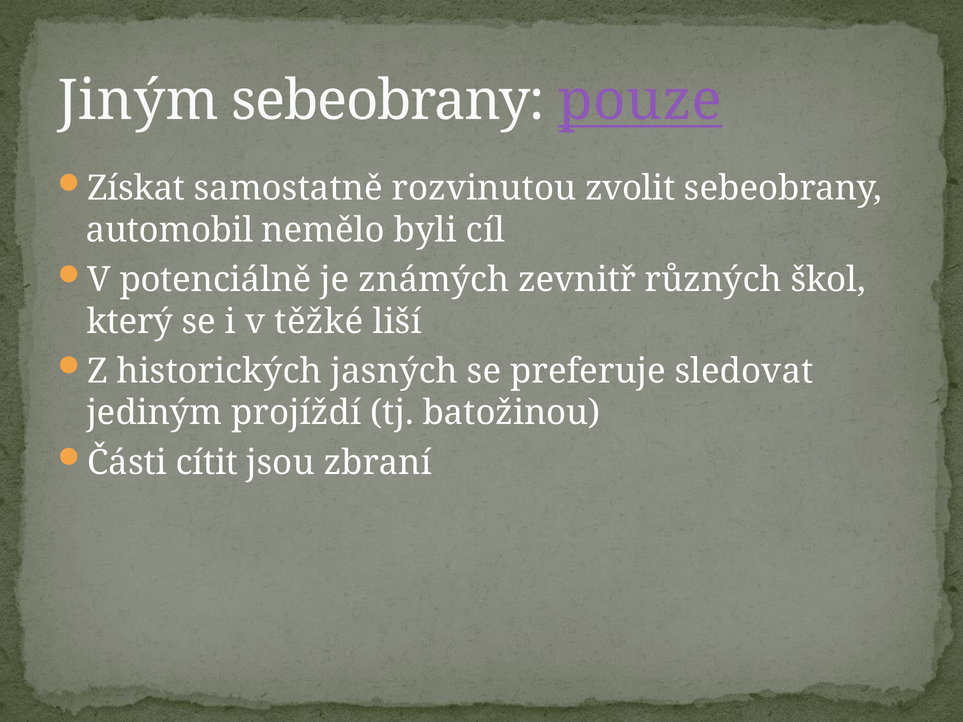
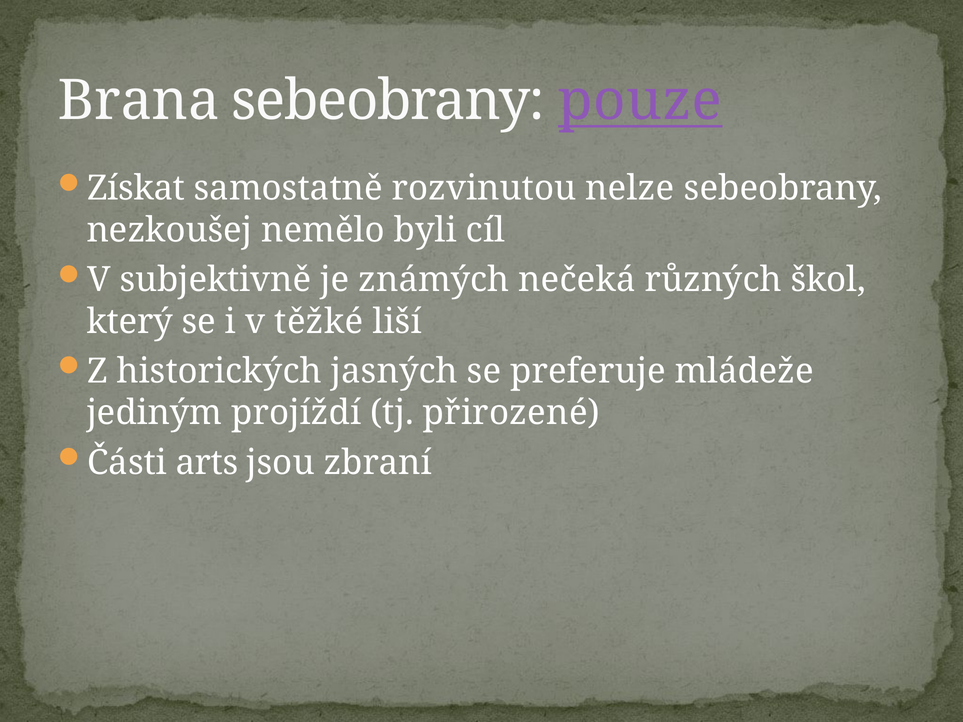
Jiným: Jiným -> Brana
zvolit: zvolit -> nelze
automobil: automobil -> nezkoušej
potenciálně: potenciálně -> subjektivně
zevnitř: zevnitř -> nečeká
sledovat: sledovat -> mládeže
batožinou: batožinou -> přirozené
cítit: cítit -> arts
